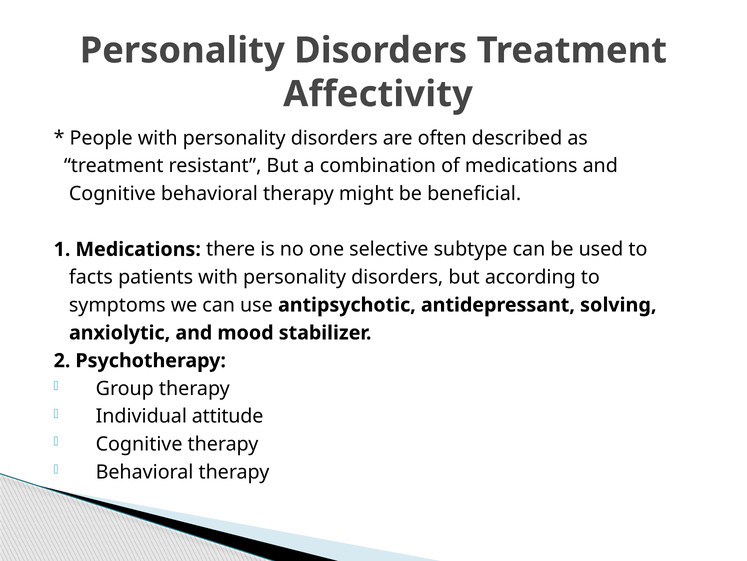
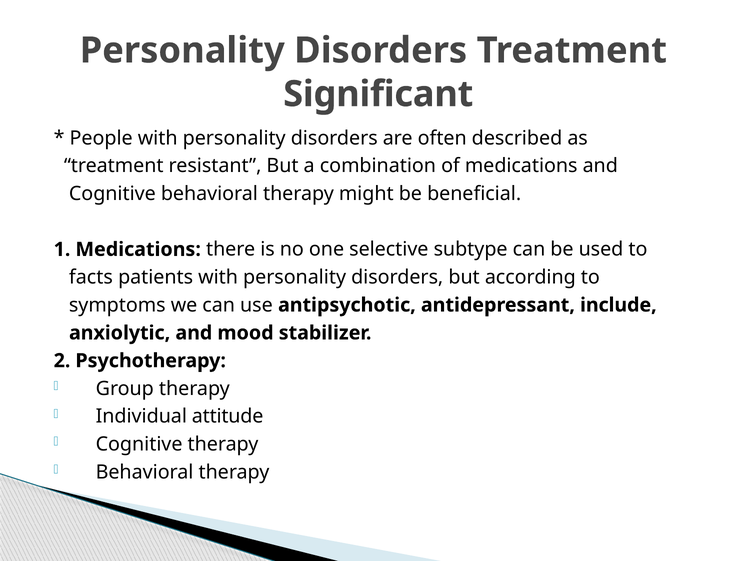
Affectivity: Affectivity -> Significant
solving: solving -> include
